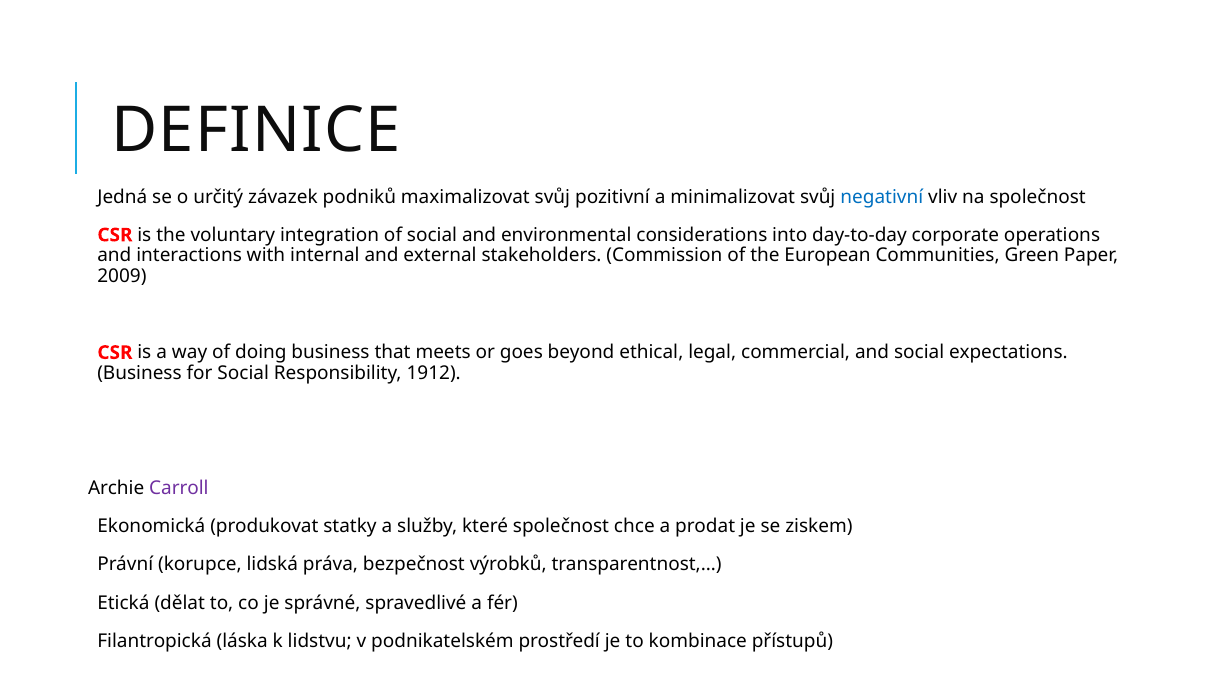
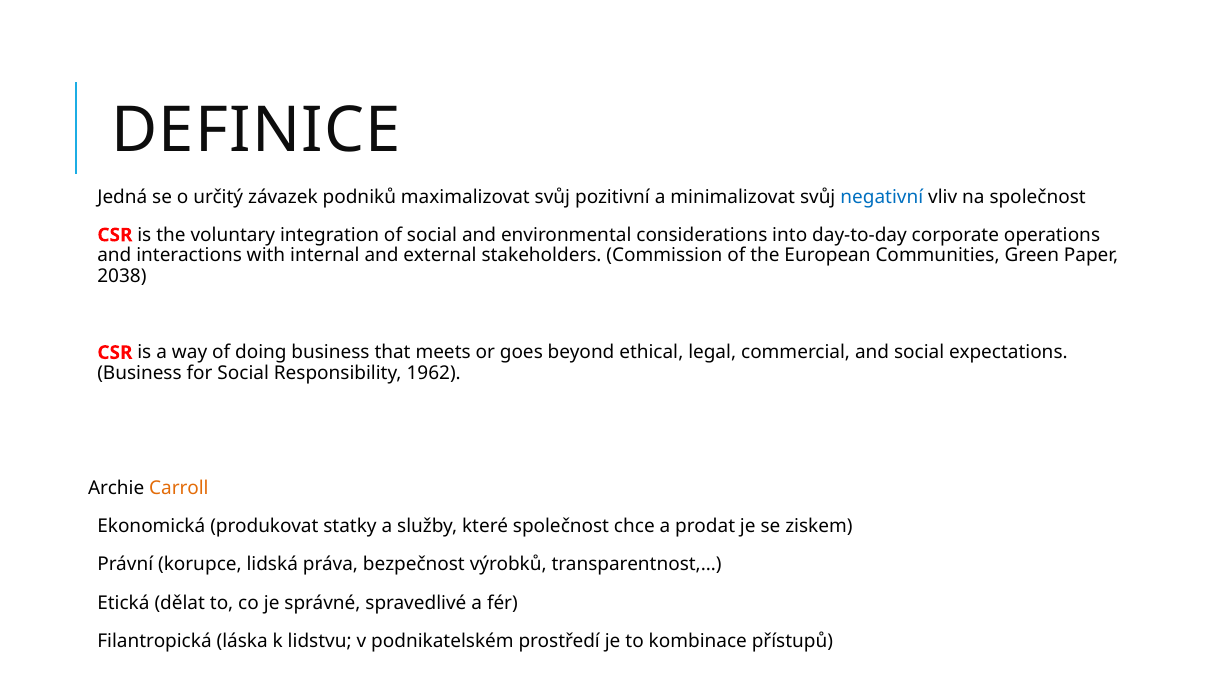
2009: 2009 -> 2038
1912: 1912 -> 1962
Carroll colour: purple -> orange
